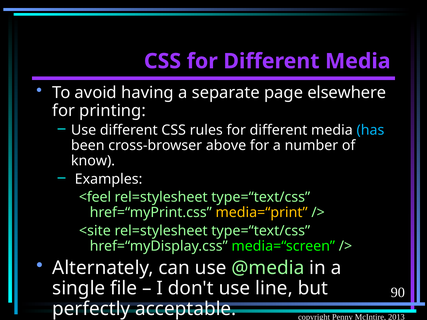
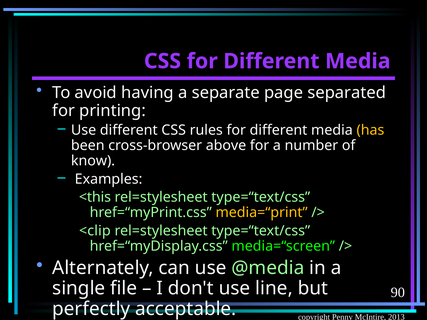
elsewhere: elsewhere -> separated
has colour: light blue -> yellow
<feel: <feel -> <this
<site: <site -> <clip
